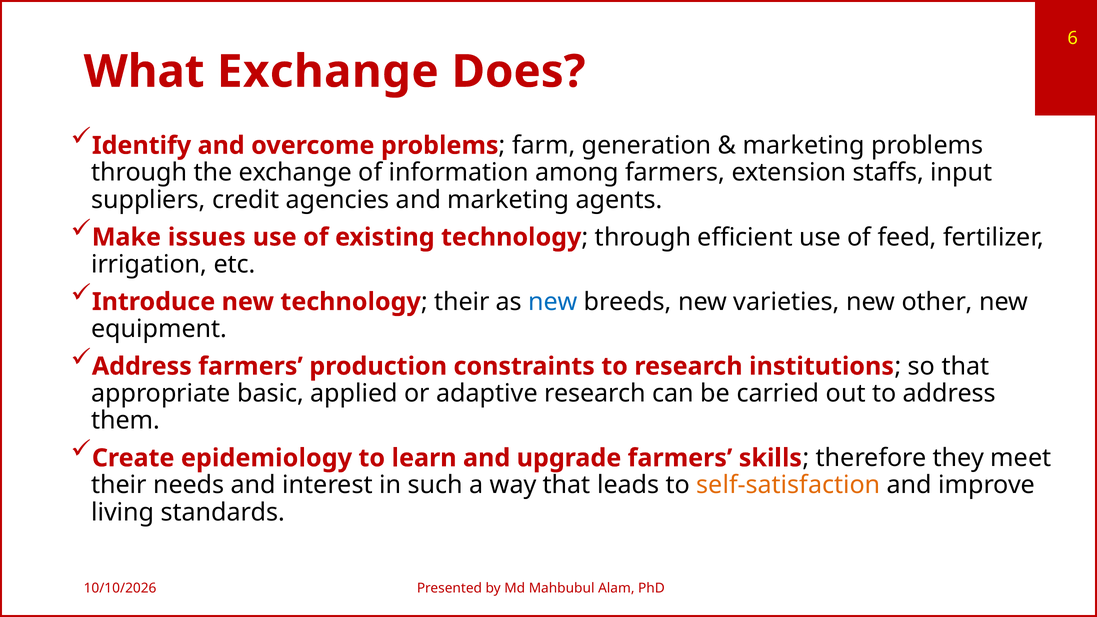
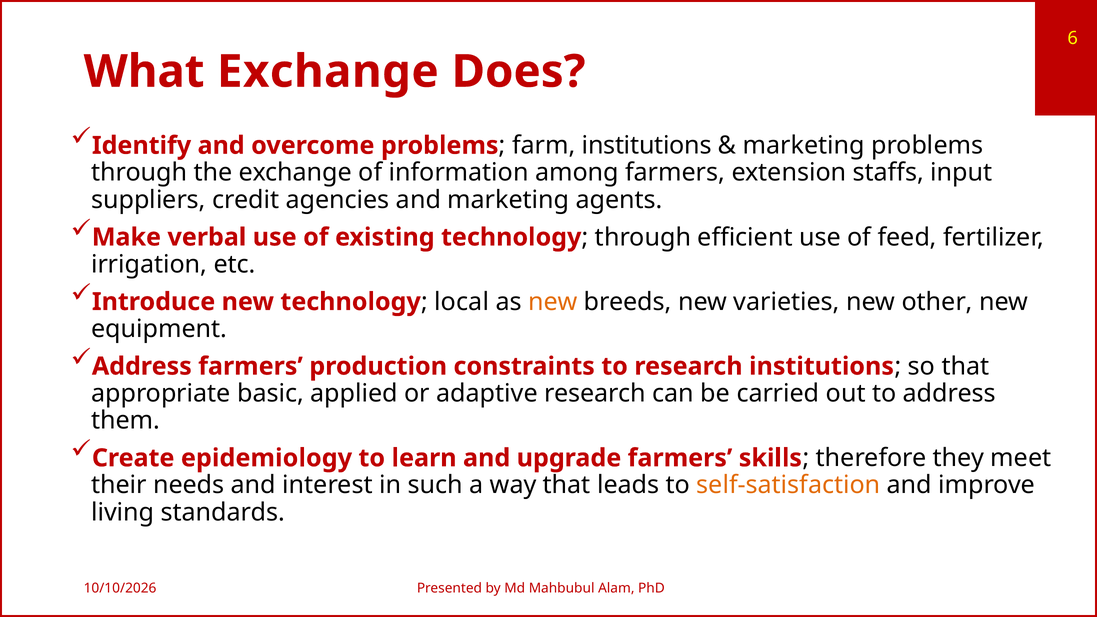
farm generation: generation -> institutions
issues: issues -> verbal
their at (462, 302): their -> local
new at (553, 302) colour: blue -> orange
